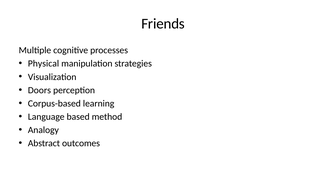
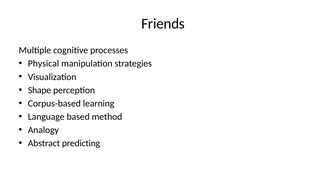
Doors: Doors -> Shape
outcomes: outcomes -> predicting
